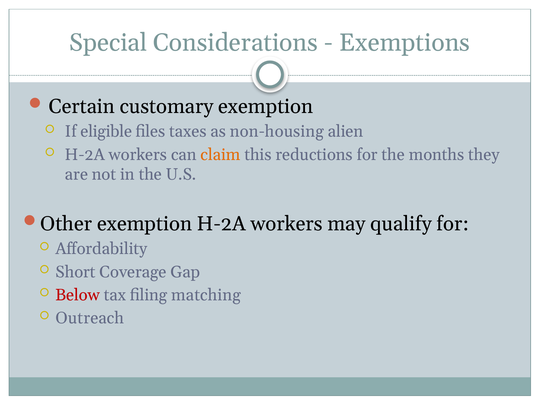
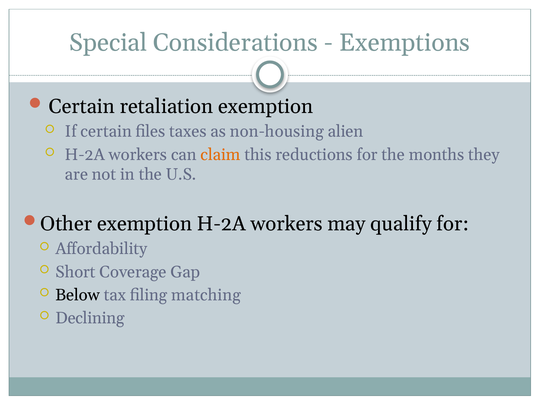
customary: customary -> retaliation
If eligible: eligible -> certain
Below colour: red -> black
Outreach: Outreach -> Declining
